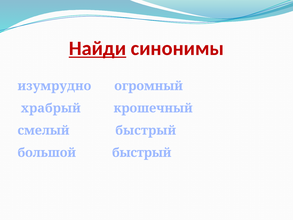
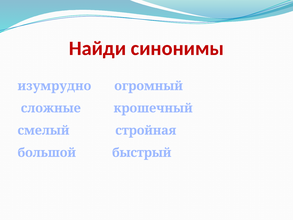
Найди underline: present -> none
храбрый: храбрый -> сложные
смелый быстрый: быстрый -> стройная
